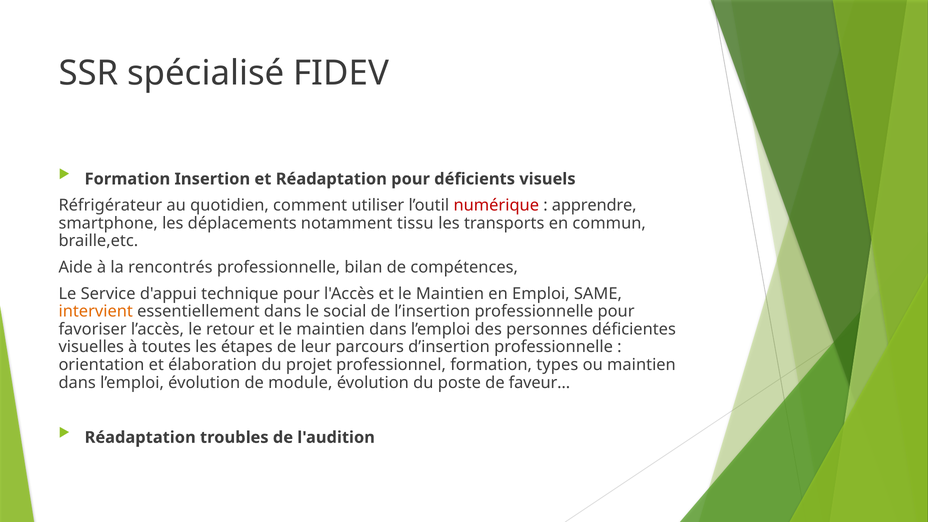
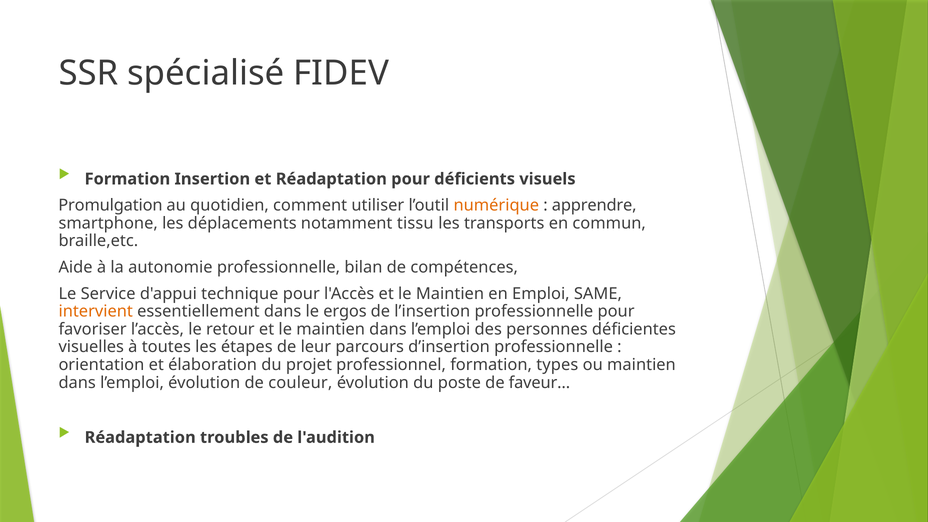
Réfrigérateur: Réfrigérateur -> Promulgation
numérique colour: red -> orange
rencontrés: rencontrés -> autonomie
social: social -> ergos
module: module -> couleur
